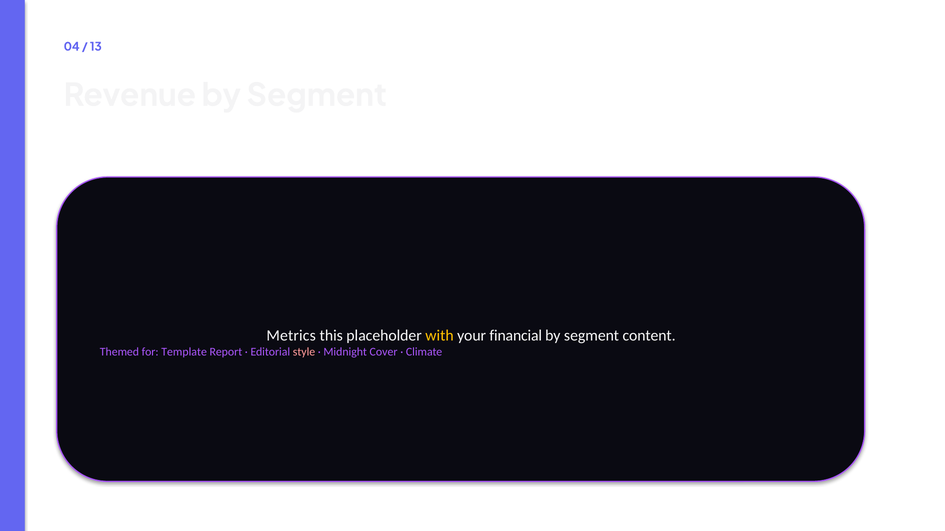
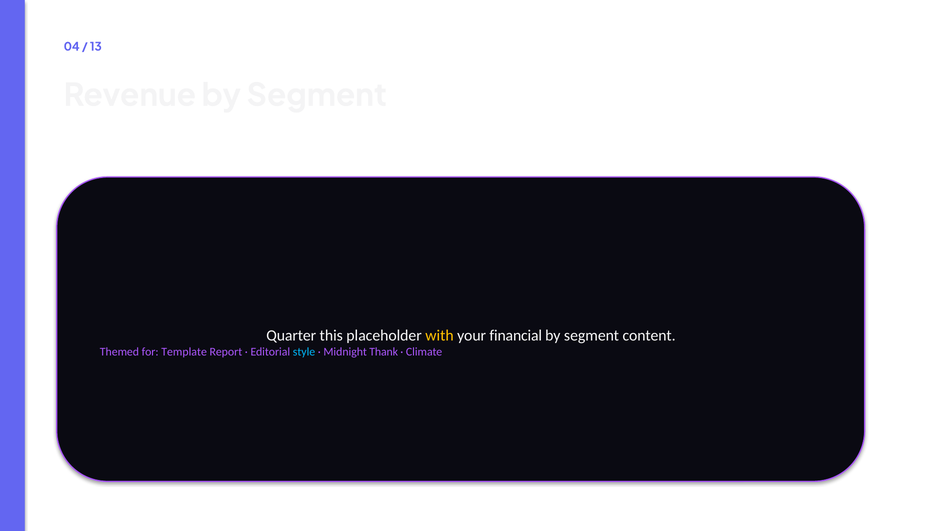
Metrics: Metrics -> Quarter
style colour: pink -> light blue
Cover: Cover -> Thank
